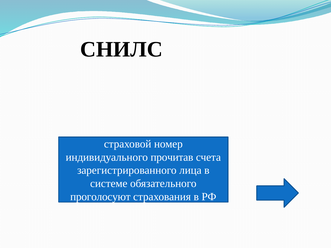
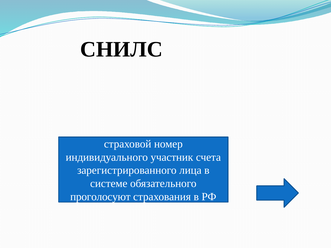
прочитав: прочитав -> участник
